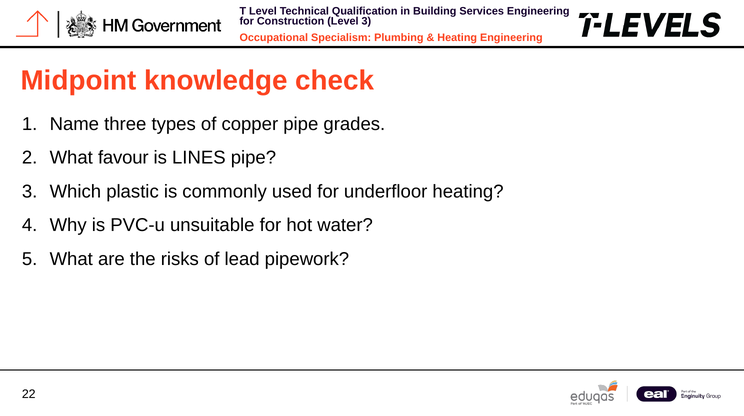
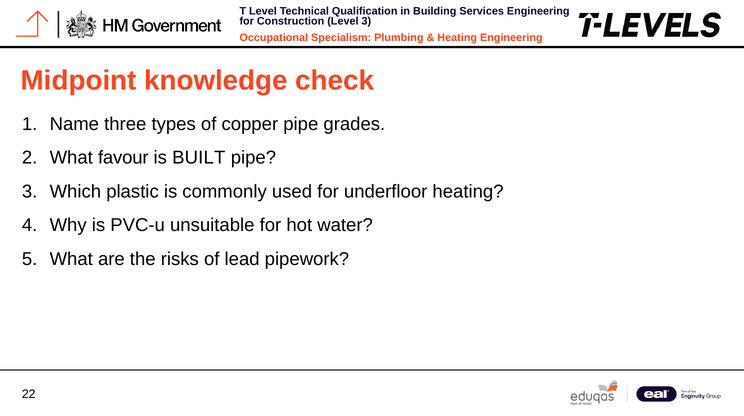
LINES: LINES -> BUILT
